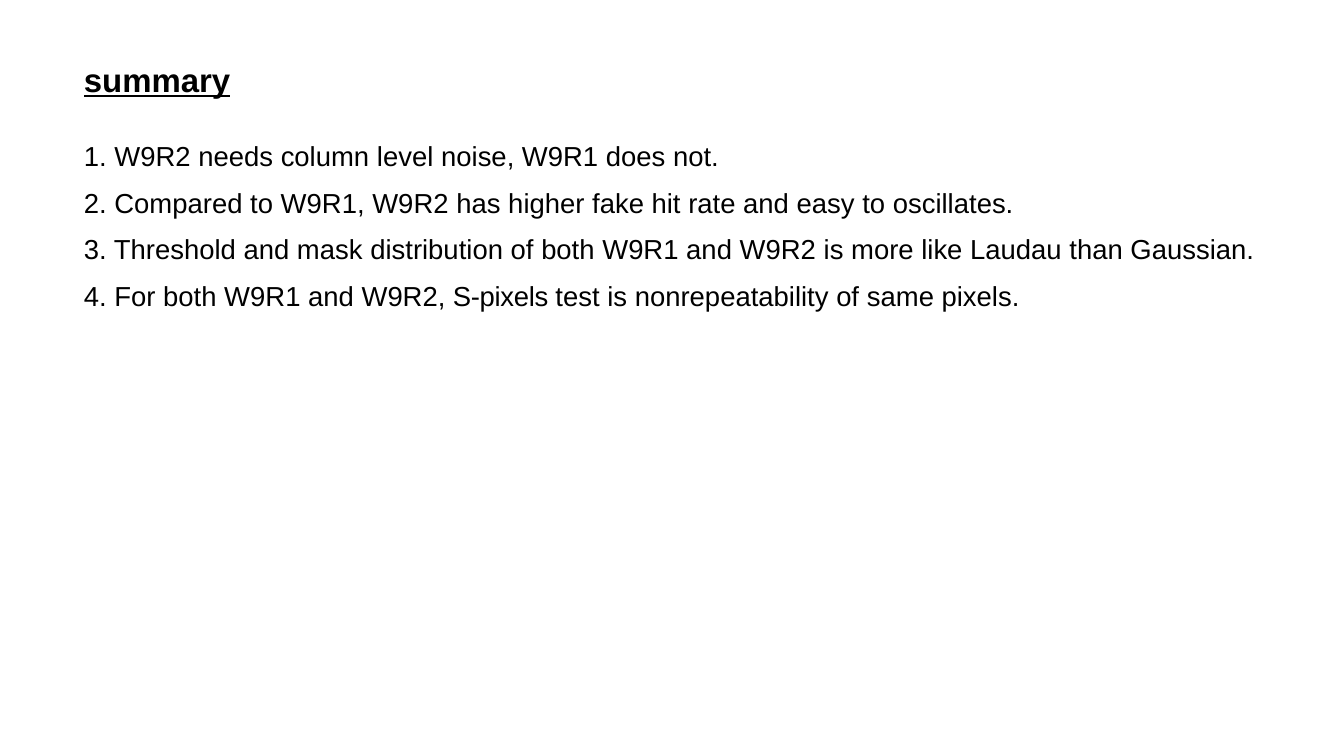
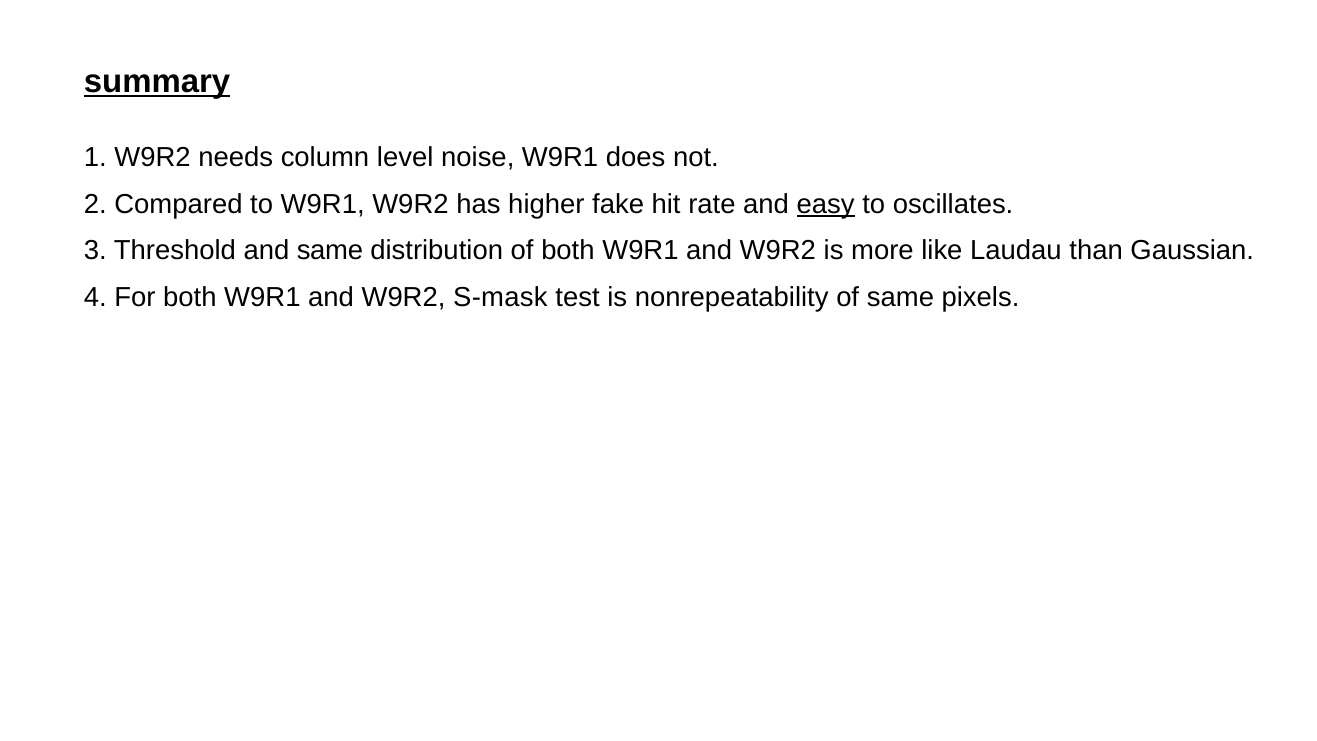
easy underline: none -> present
and mask: mask -> same
S-pixels: S-pixels -> S-mask
